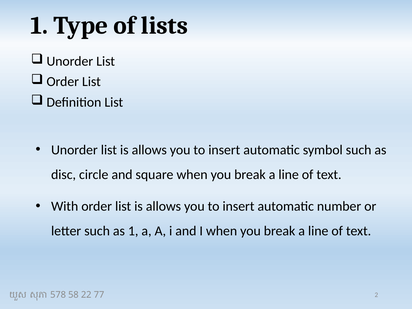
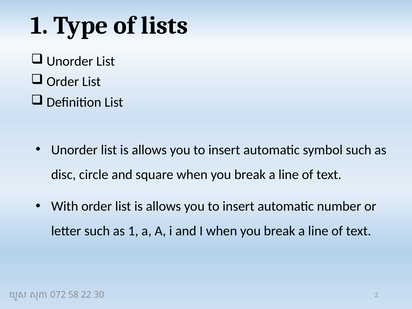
578: 578 -> 072
77: 77 -> 30
